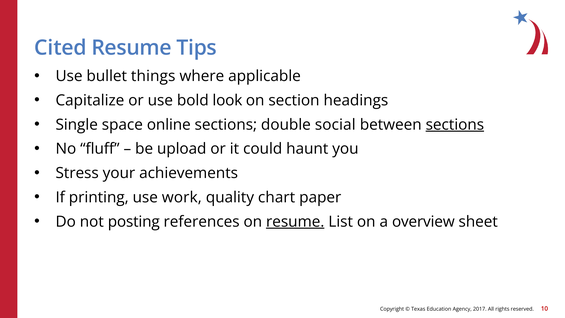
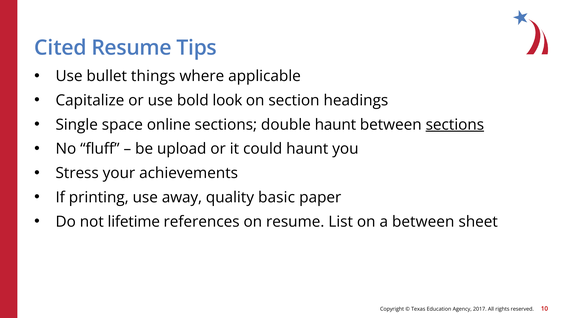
double social: social -> haunt
work: work -> away
chart: chart -> basic
posting: posting -> lifetime
resume at (295, 222) underline: present -> none
a overview: overview -> between
